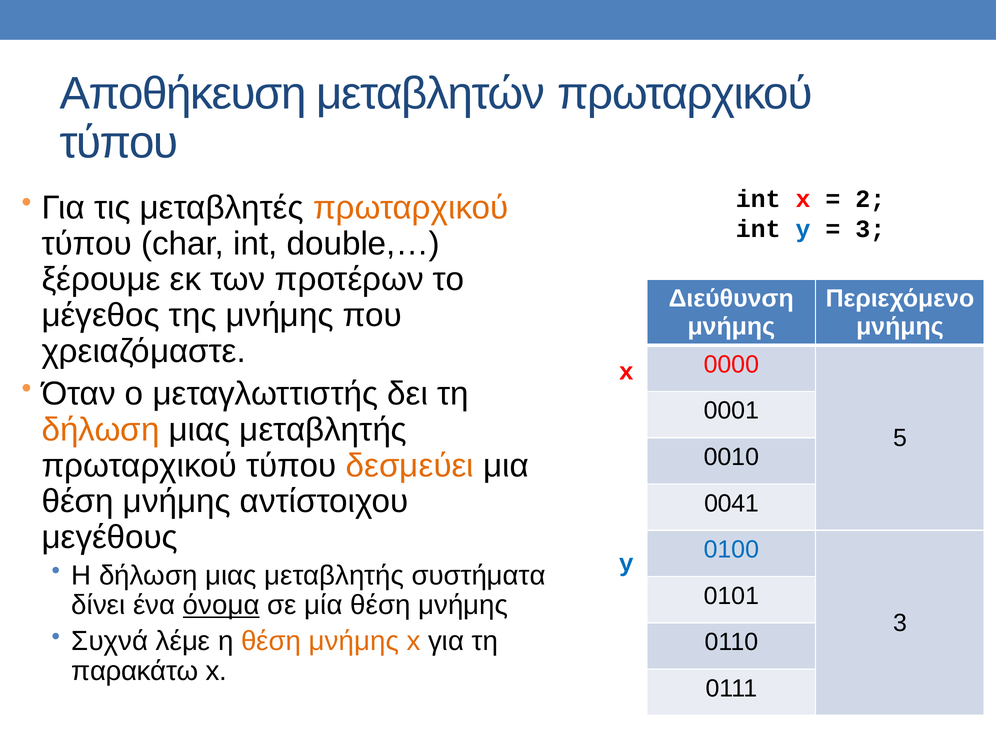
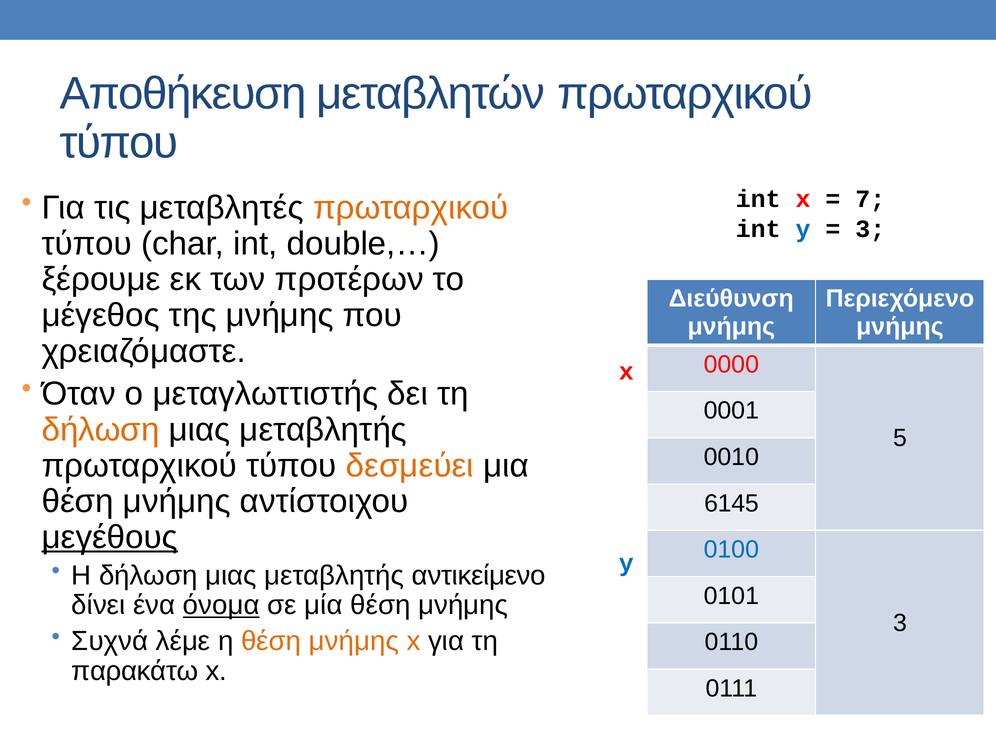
2: 2 -> 7
0041: 0041 -> 6145
μεγέθους underline: none -> present
συστήματα: συστήματα -> αντικείμενο
